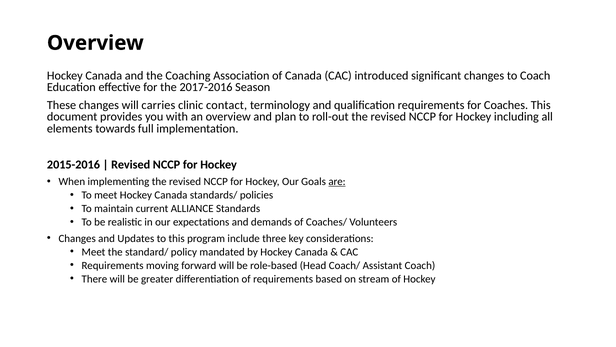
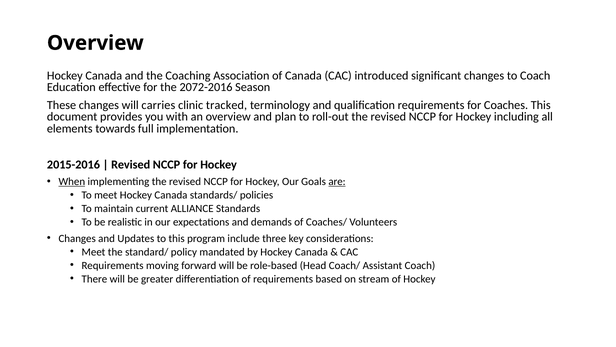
2017-2016: 2017-2016 -> 2072-2016
contact: contact -> tracked
When underline: none -> present
